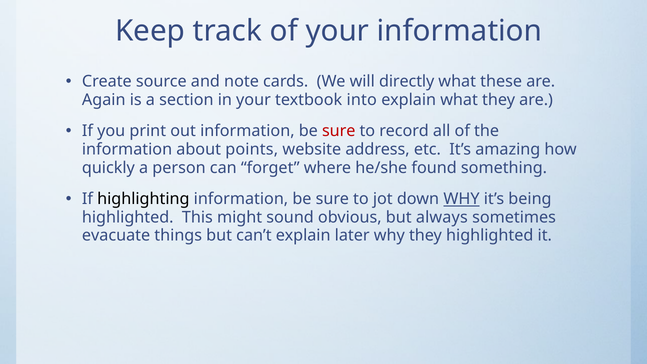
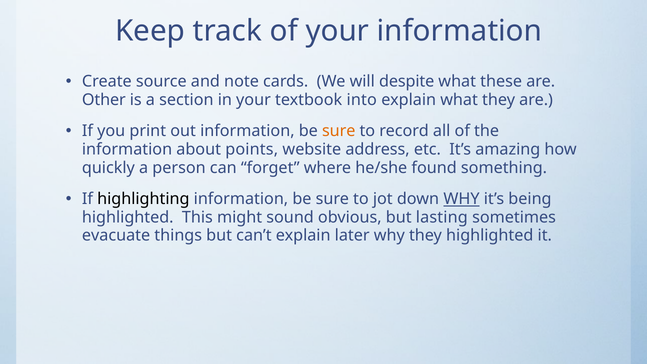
directly: directly -> despite
Again: Again -> Other
sure at (339, 131) colour: red -> orange
always: always -> lasting
